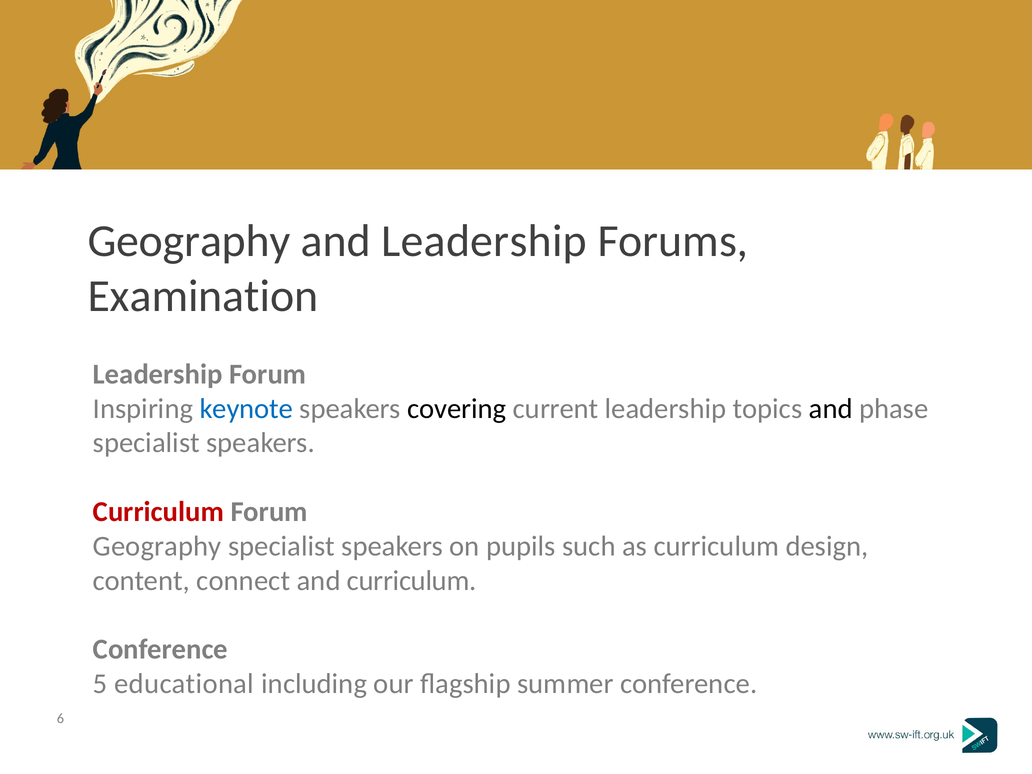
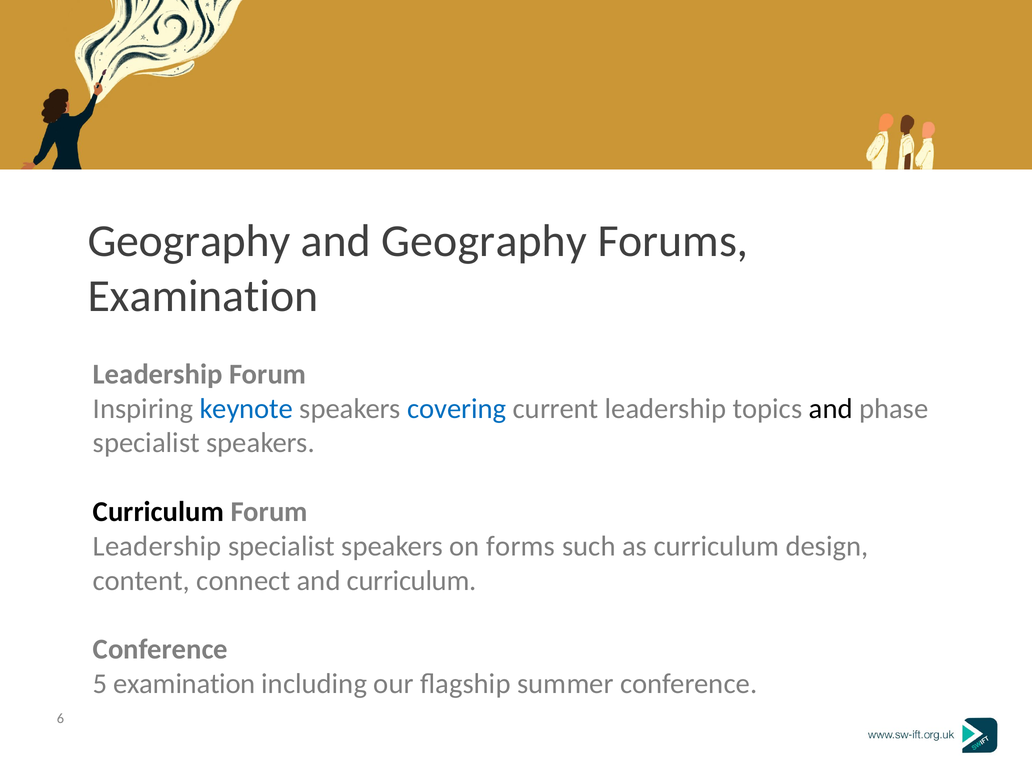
and Leadership: Leadership -> Geography
covering colour: black -> blue
Curriculum at (158, 512) colour: red -> black
Geography at (157, 546): Geography -> Leadership
pupils: pupils -> forms
5 educational: educational -> examination
